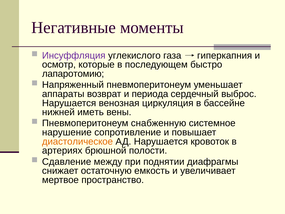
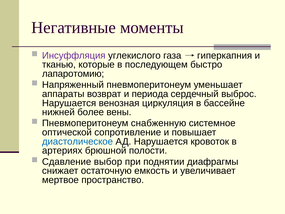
осмотр: осмотр -> тканью
иметь: иметь -> более
нарушение: нарушение -> оптической
диастолическое colour: orange -> blue
между: между -> выбор
